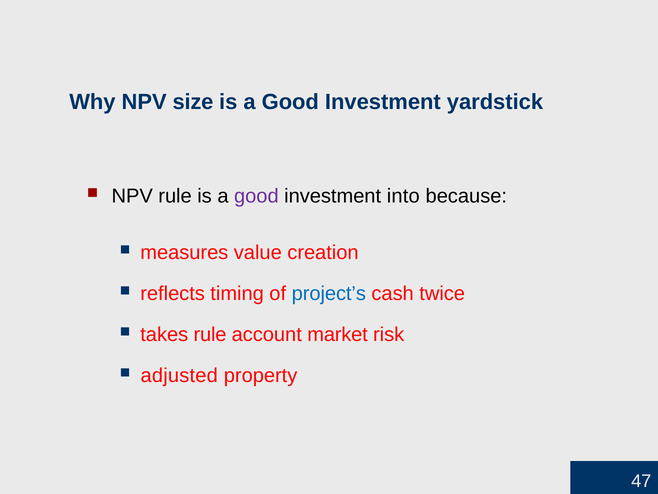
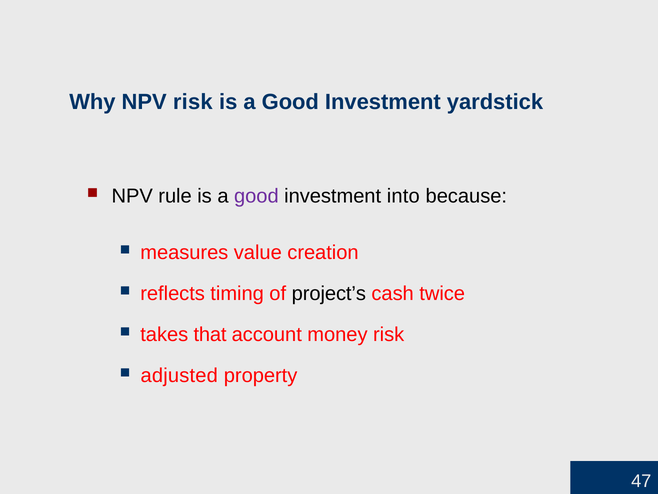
NPV size: size -> risk
project’s colour: blue -> black
takes rule: rule -> that
market: market -> money
